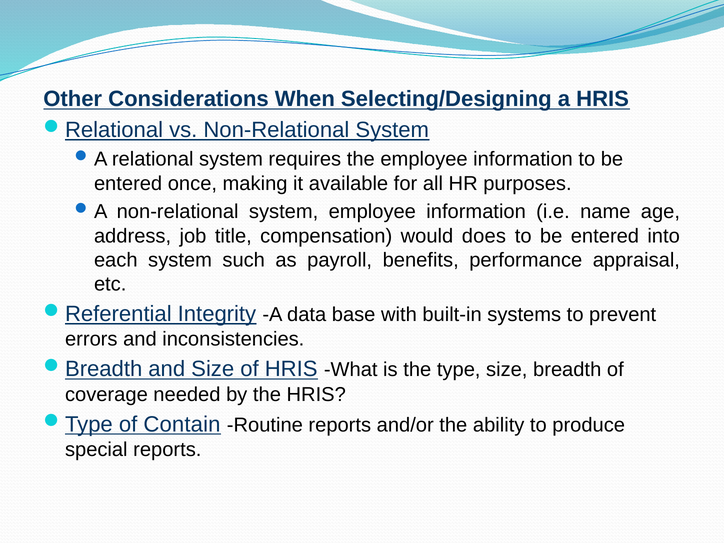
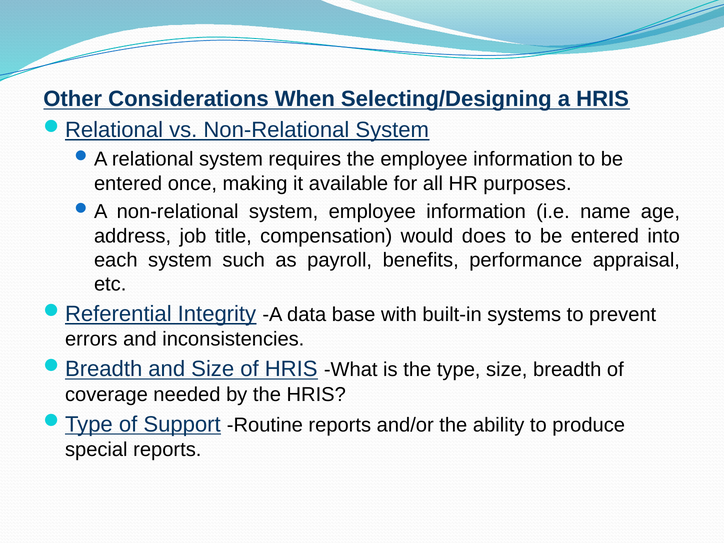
Contain: Contain -> Support
